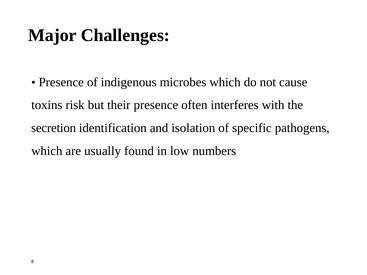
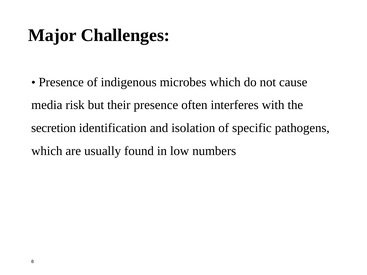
toxins: toxins -> media
